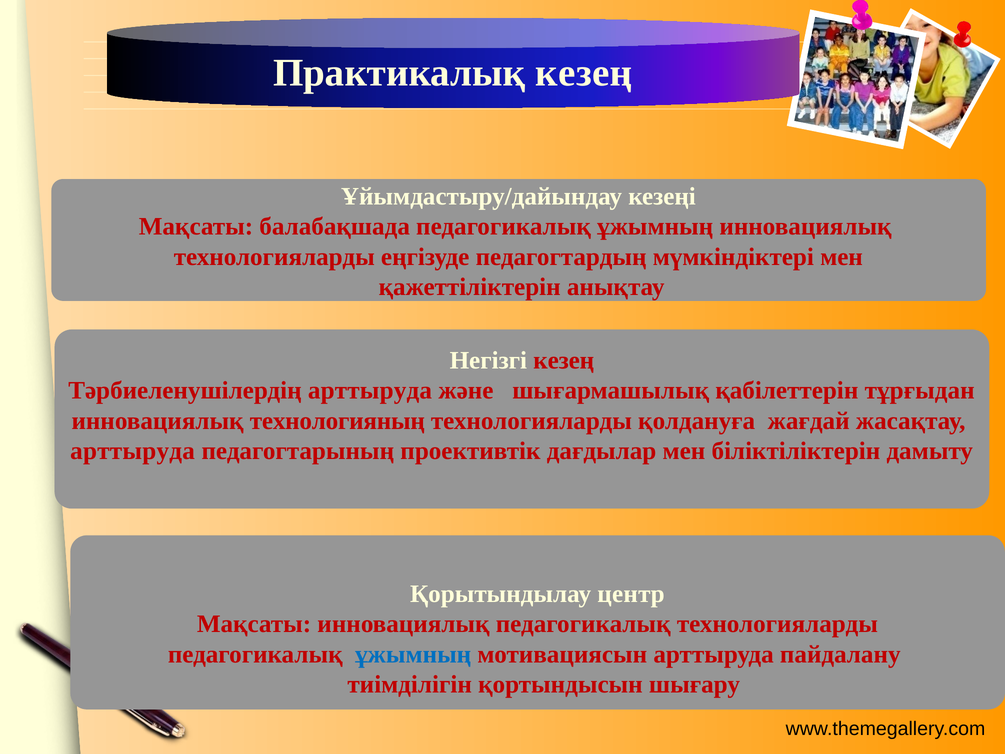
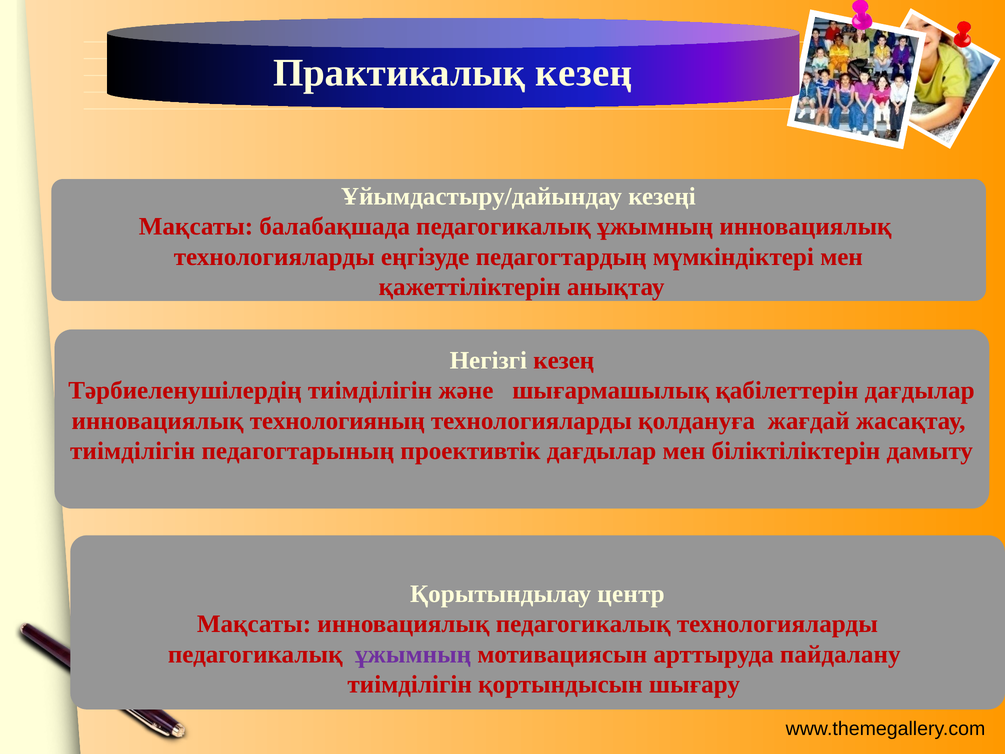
Тәрбиеленушілердің арттыруда: арттыруда -> тиімділігін
қабілеттерін тұрғыдан: тұрғыдан -> дағдылар
арттыруда at (133, 451): арттыруда -> тиімділігін
ұжымның at (413, 654) colour: blue -> purple
